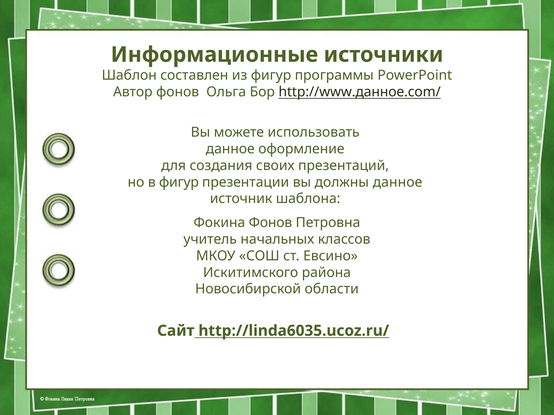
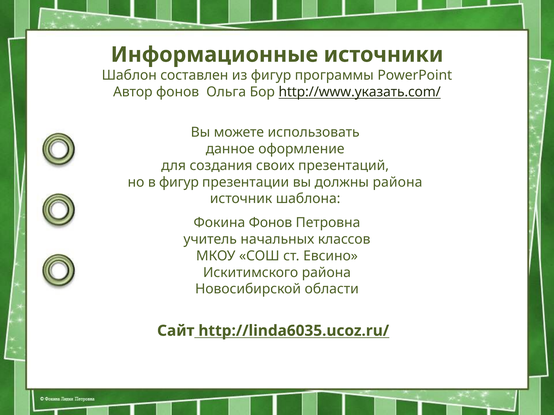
http://www.данное.com/: http://www.данное.com/ -> http://www.указать.com/
должны данное: данное -> района
